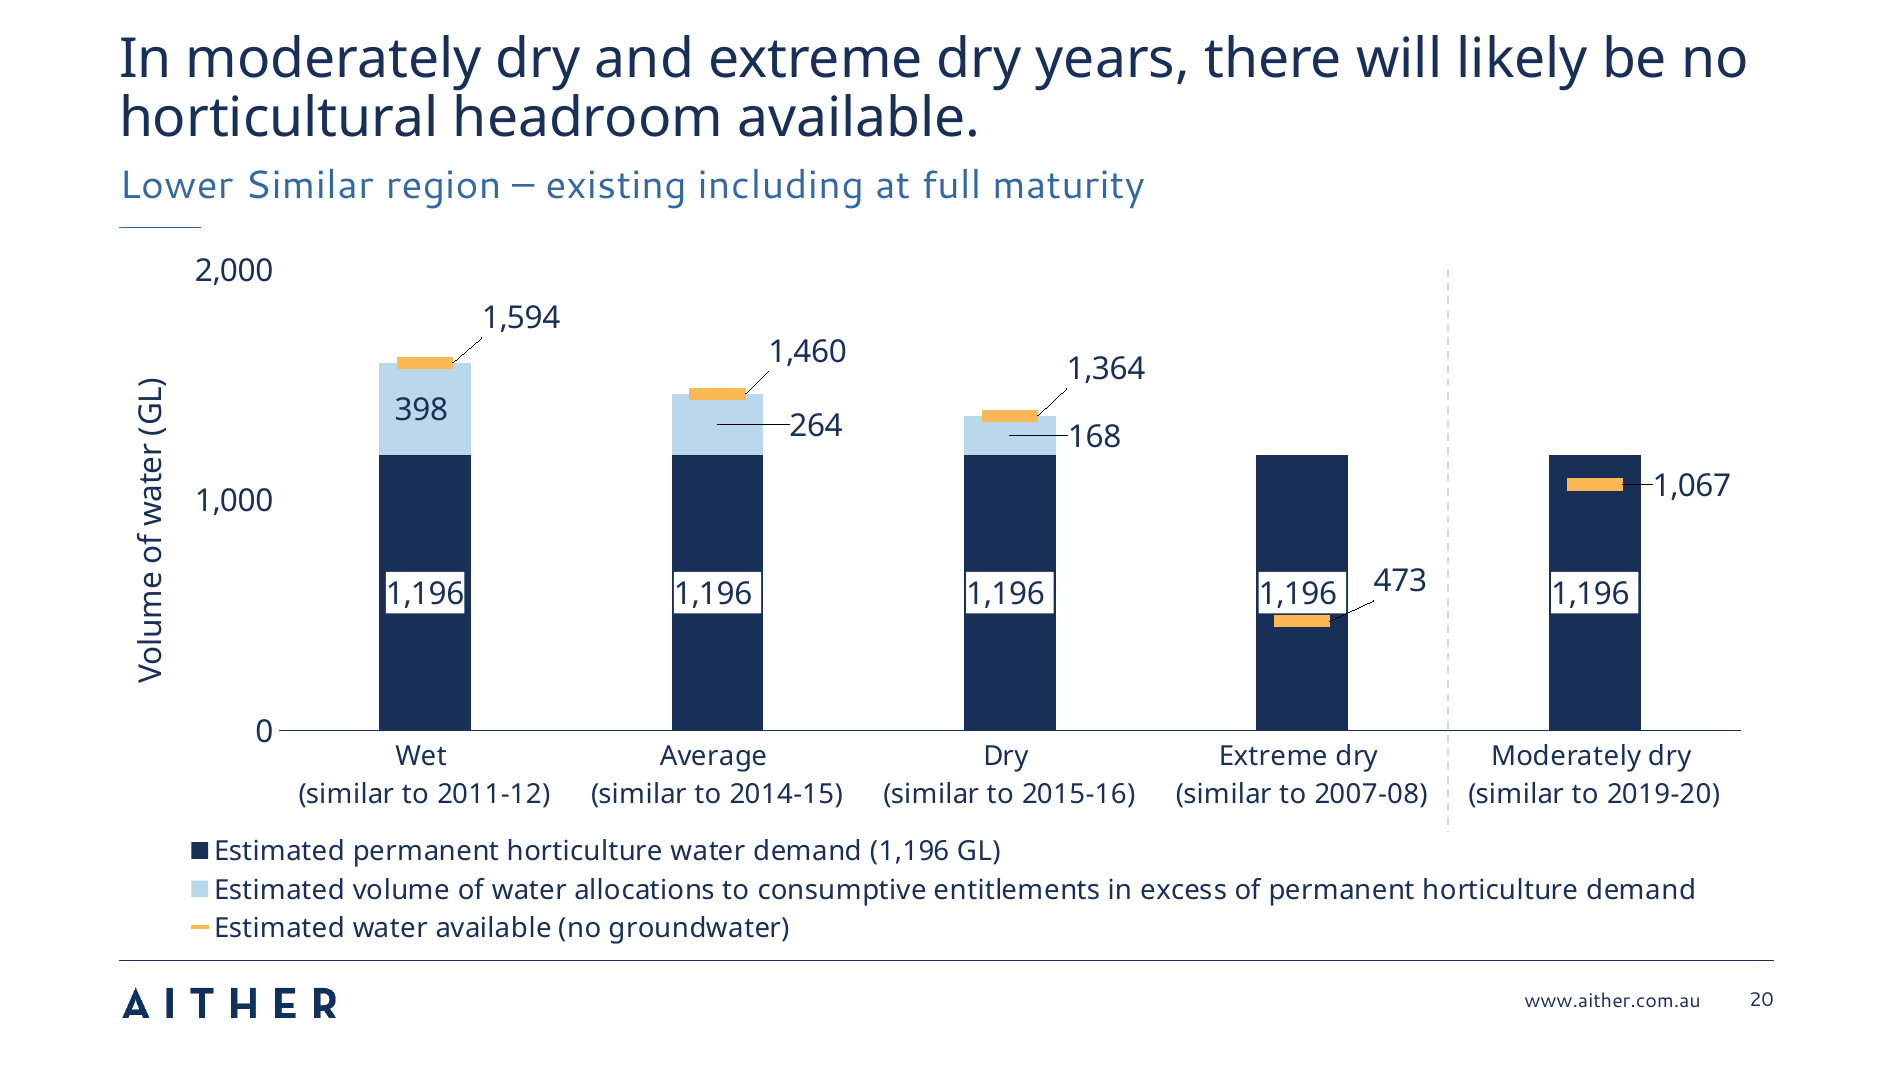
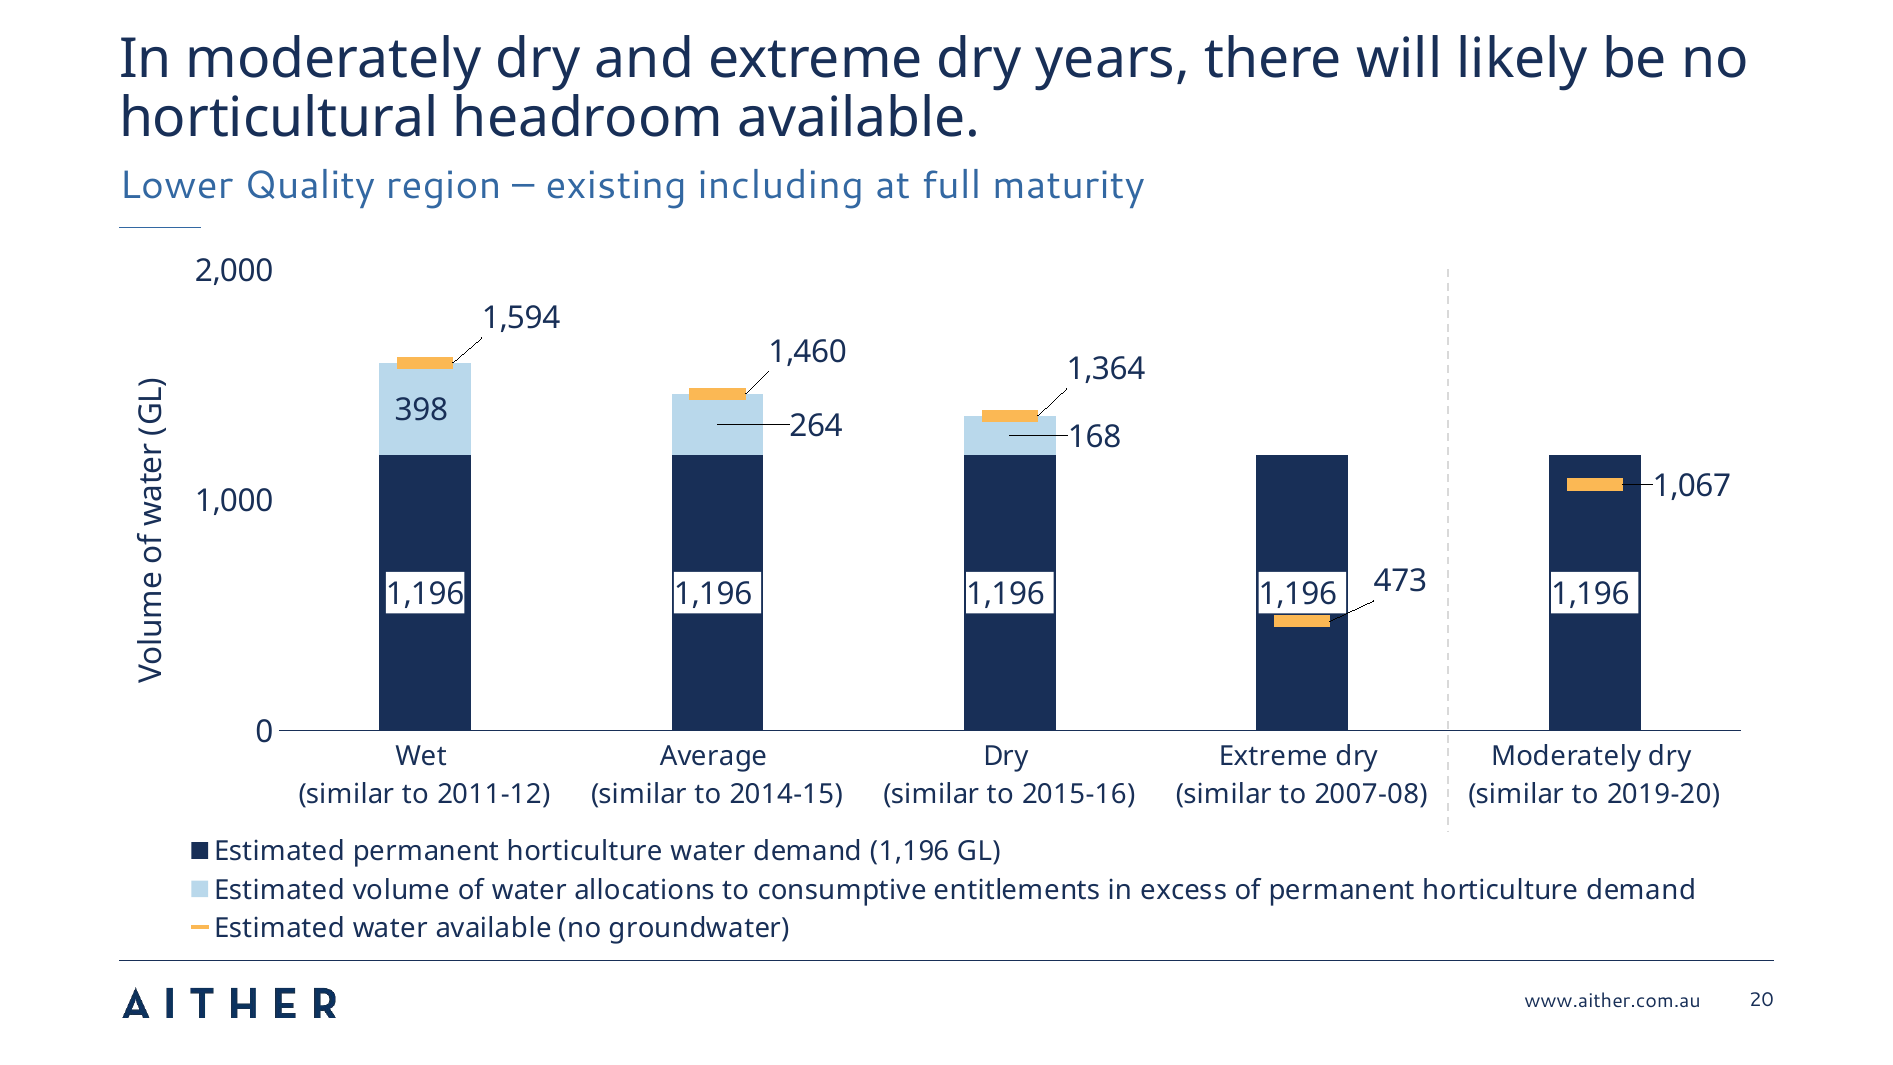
Lower Similar: Similar -> Quality
